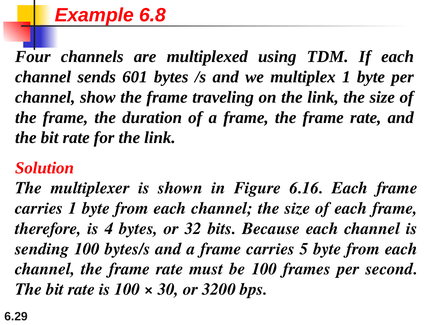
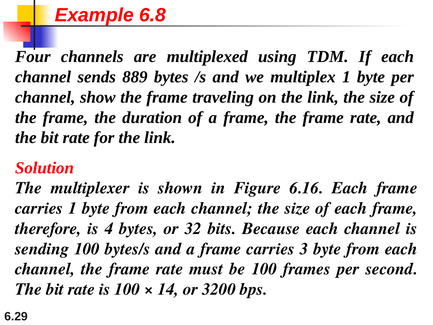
601: 601 -> 889
5: 5 -> 3
30: 30 -> 14
